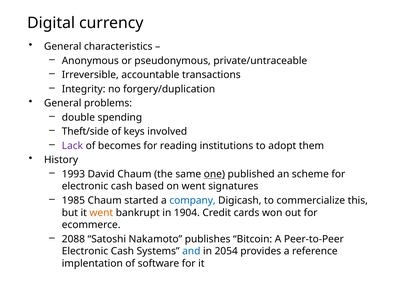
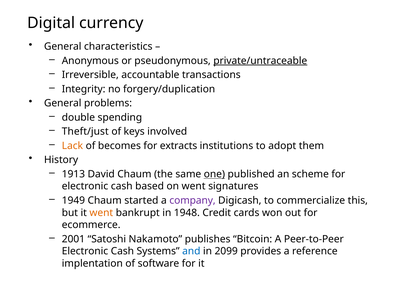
private/untraceable underline: none -> present
Theft/side: Theft/side -> Theft/just
Lack colour: purple -> orange
reading: reading -> extracts
1993: 1993 -> 1913
1985: 1985 -> 1949
company colour: blue -> purple
1904: 1904 -> 1948
2088: 2088 -> 2001
2054: 2054 -> 2099
